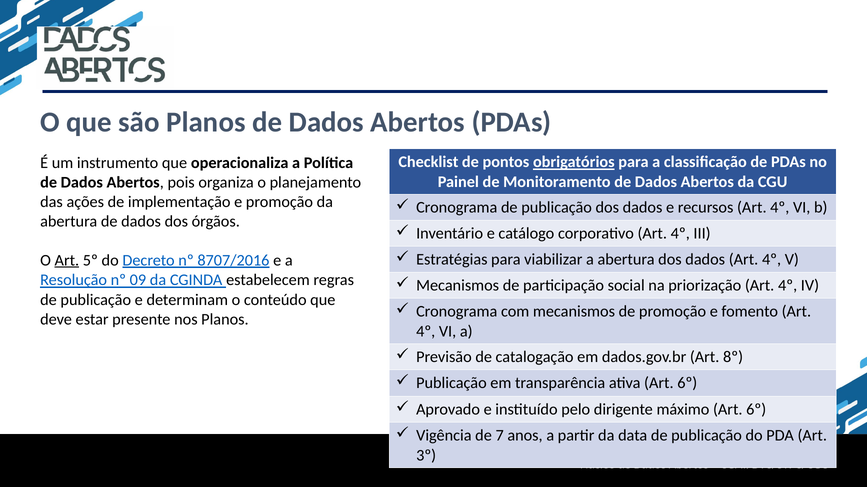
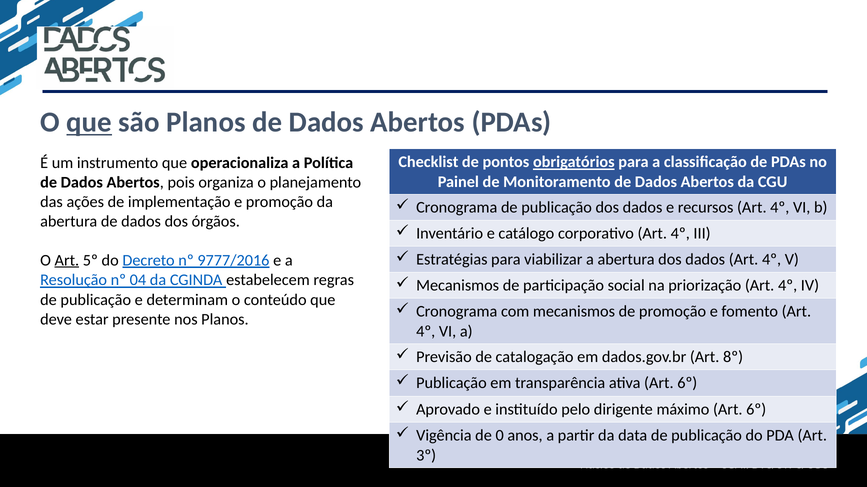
que at (89, 122) underline: none -> present
8707/2016: 8707/2016 -> 9777/2016
09: 09 -> 04
7: 7 -> 0
